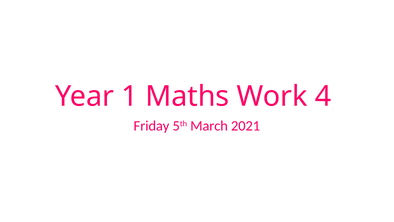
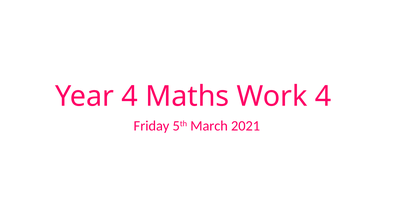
Year 1: 1 -> 4
